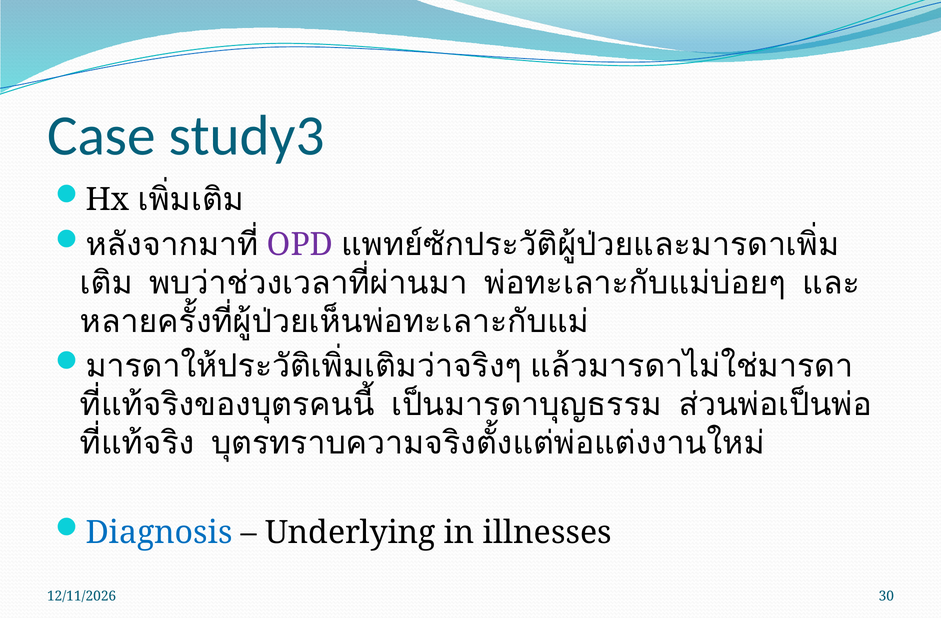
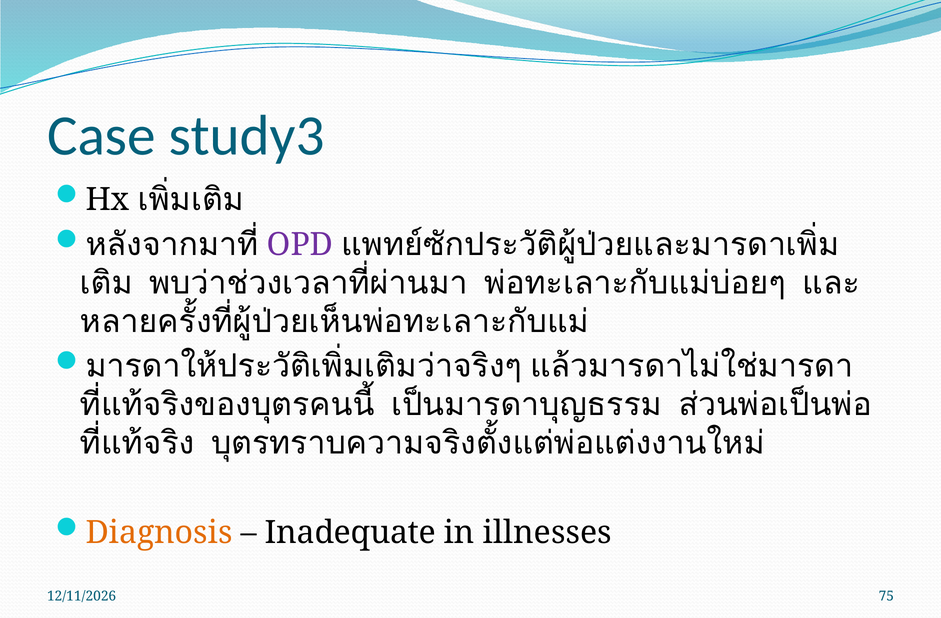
Diagnosis colour: blue -> orange
Underlying: Underlying -> Inadequate
30: 30 -> 75
